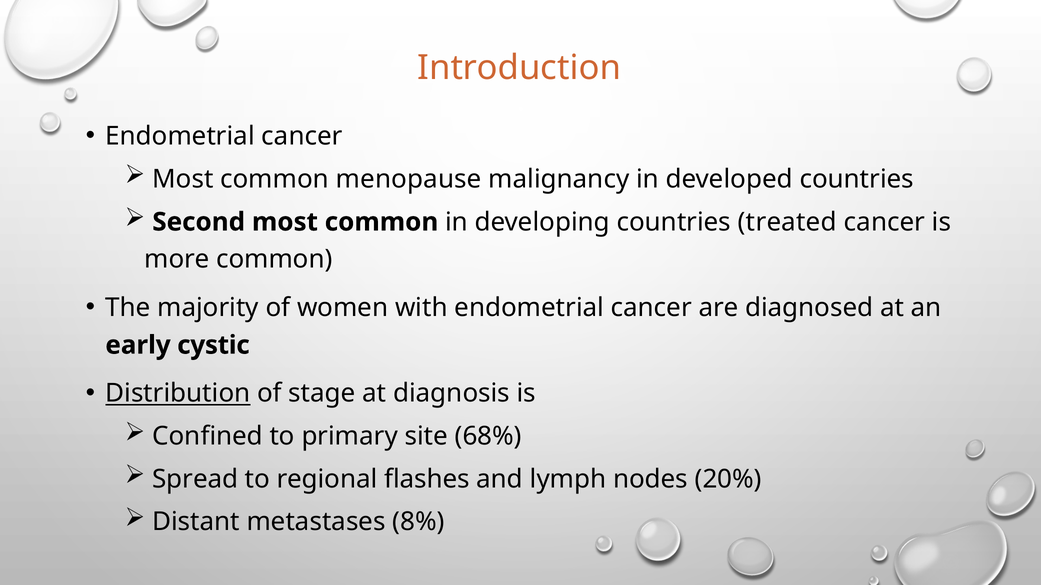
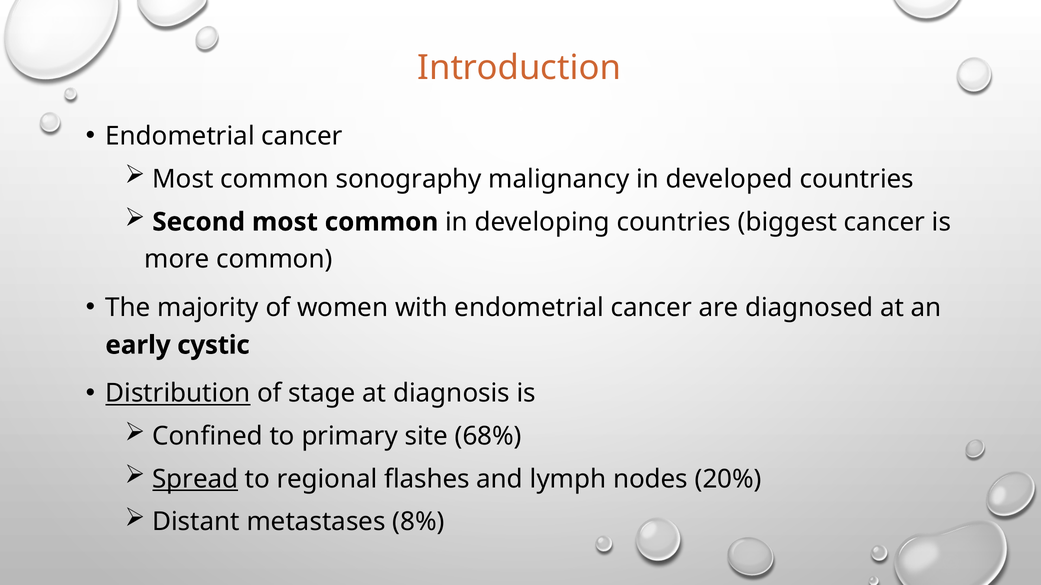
menopause: menopause -> sonography
treated: treated -> biggest
Spread underline: none -> present
